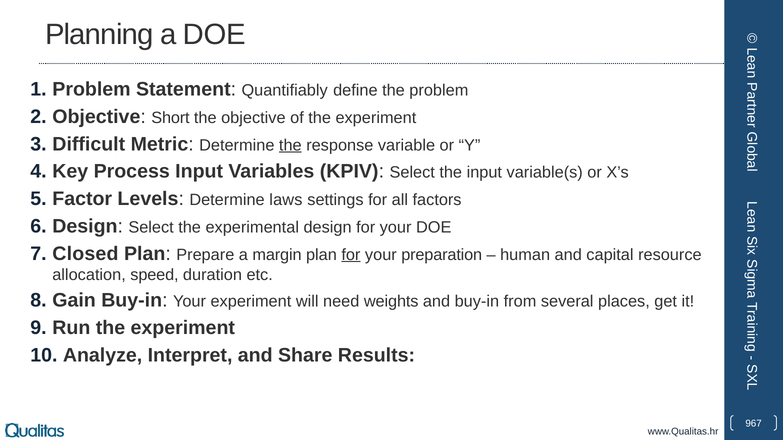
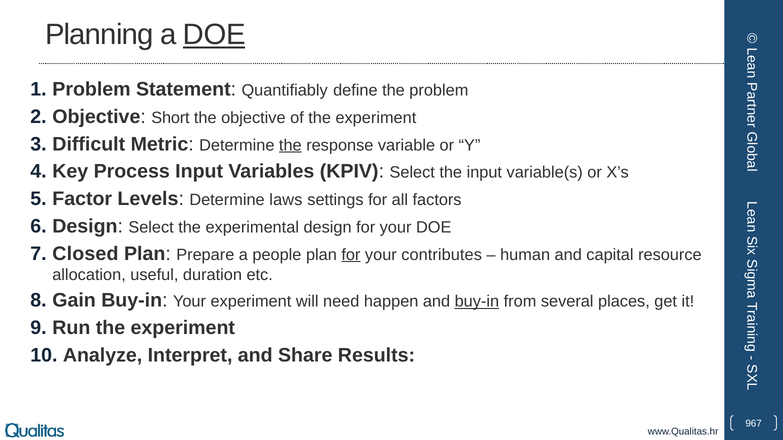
DOE at (214, 35) underline: none -> present
margin: margin -> people
preparation: preparation -> contributes
speed: speed -> useful
weights: weights -> happen
buy-in at (477, 302) underline: none -> present
